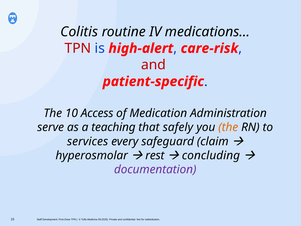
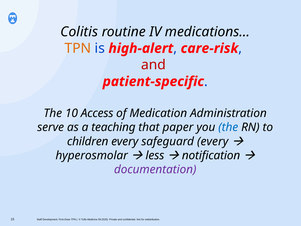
TPN at (78, 48) colour: red -> orange
safely: safely -> paper
the at (228, 127) colour: orange -> blue
services: services -> children
safeguard claim: claim -> every
rest: rest -> less
concluding: concluding -> notification
